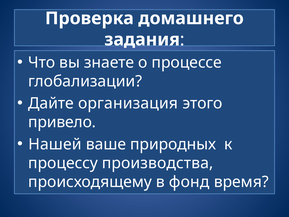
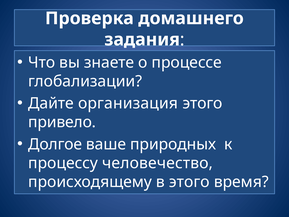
Нашей: Нашей -> Долгое
производства: производства -> человечество
в фонд: фонд -> этого
